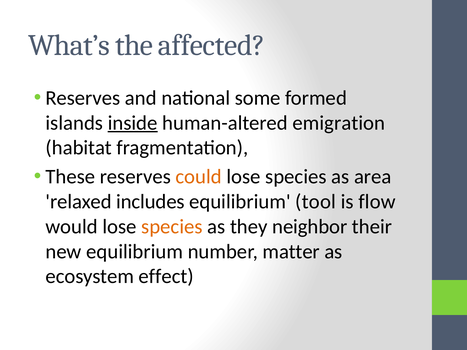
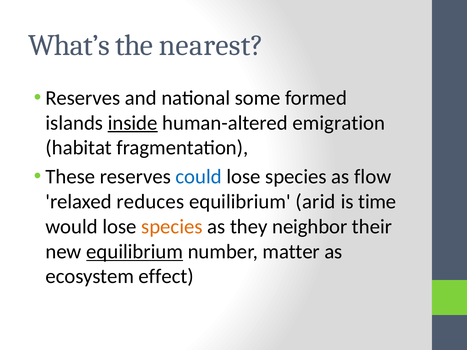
affected: affected -> nearest
could colour: orange -> blue
area: area -> flow
includes: includes -> reduces
tool: tool -> arid
flow: flow -> time
equilibrium at (135, 252) underline: none -> present
